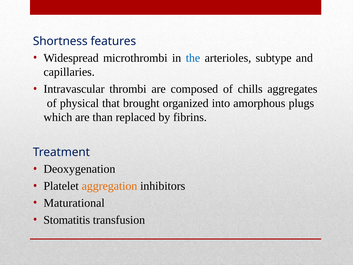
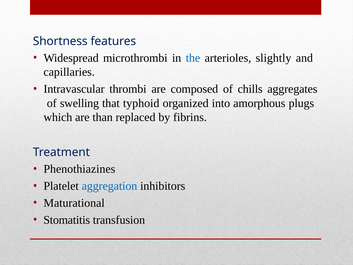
subtype: subtype -> slightly
physical: physical -> swelling
brought: brought -> typhoid
Deoxygenation: Deoxygenation -> Phenothiazines
aggregation colour: orange -> blue
